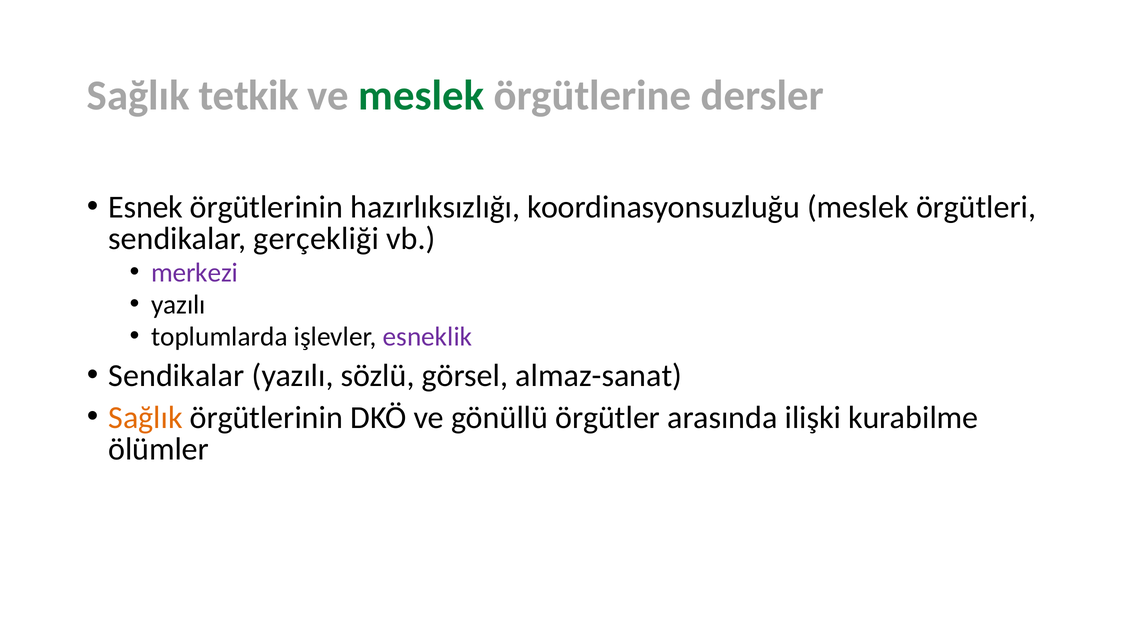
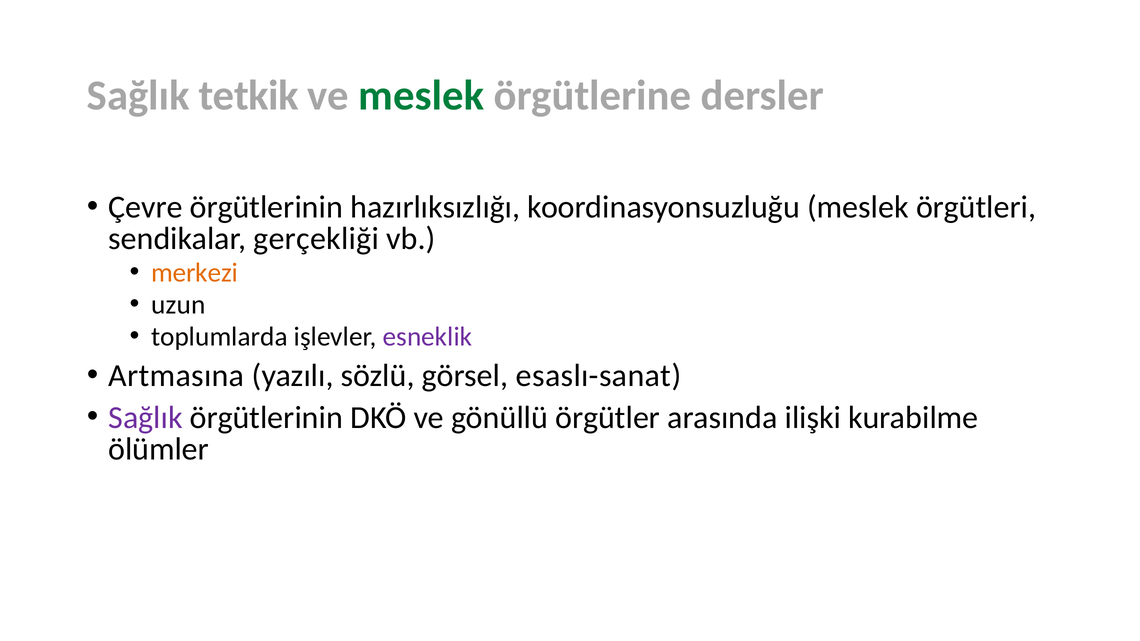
Esnek: Esnek -> Çevre
merkezi colour: purple -> orange
yazılı at (178, 305): yazılı -> uzun
Sendikalar at (176, 376): Sendikalar -> Artmasına
almaz-sanat: almaz-sanat -> esaslı-sanat
Sağlık at (145, 418) colour: orange -> purple
